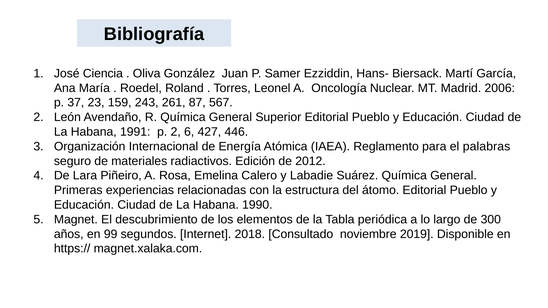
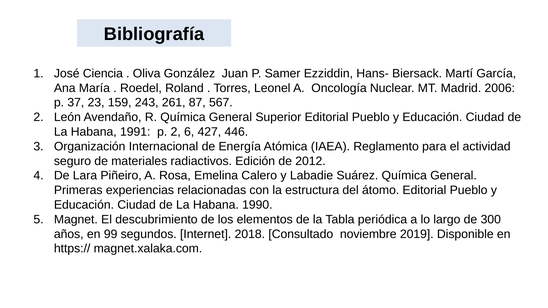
palabras: palabras -> actividad
